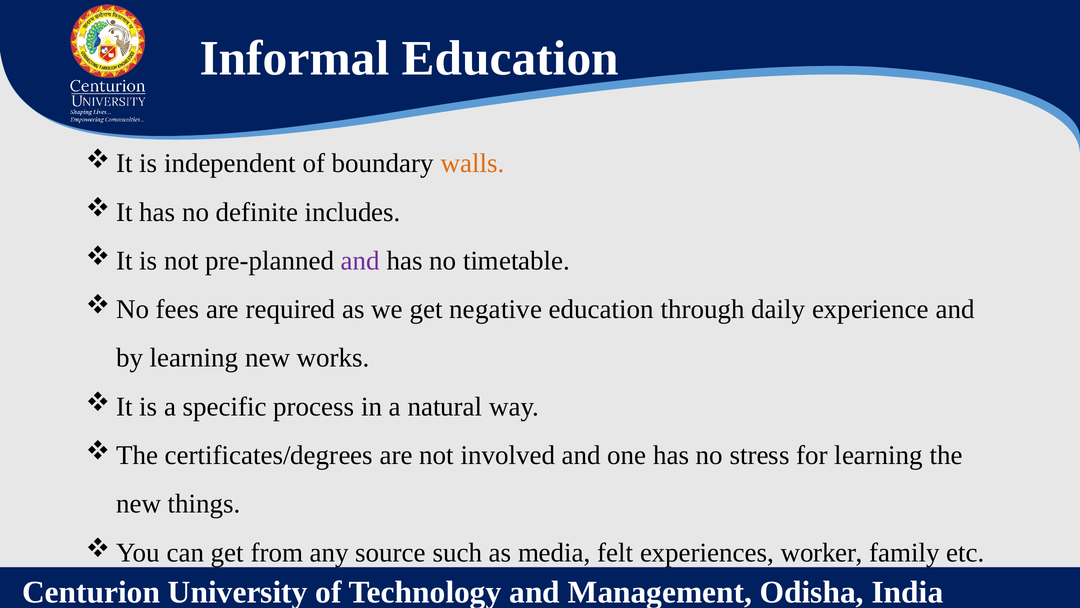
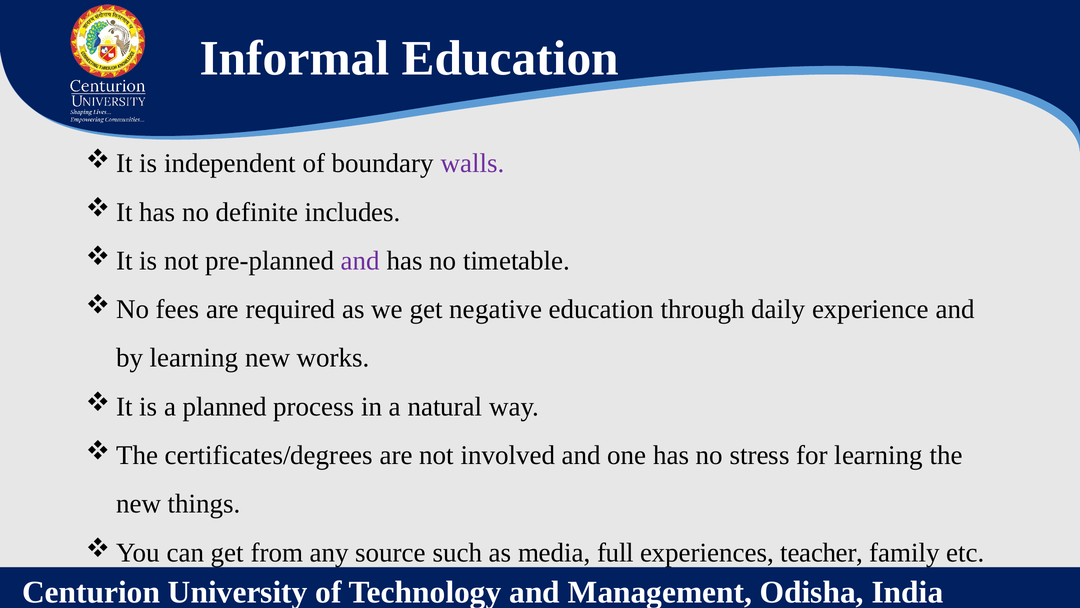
walls colour: orange -> purple
specific: specific -> planned
felt: felt -> full
worker: worker -> teacher
